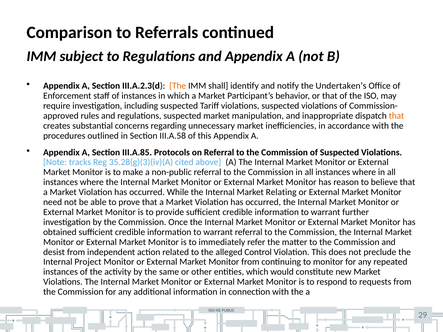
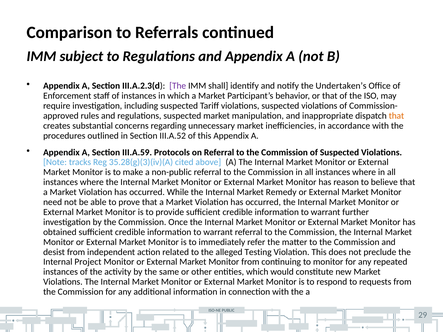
The at (178, 86) colour: orange -> purple
III.A.58: III.A.58 -> III.A.52
III.A.85: III.A.85 -> III.A.59
Relating: Relating -> Remedy
Control: Control -> Testing
